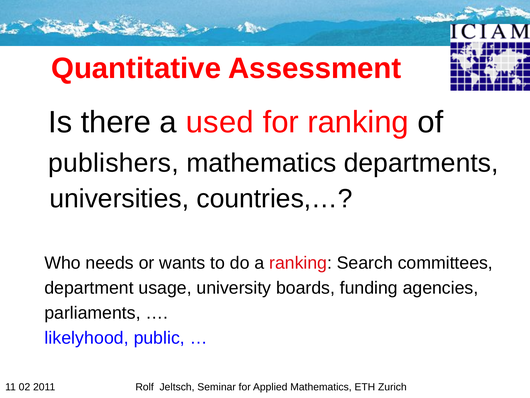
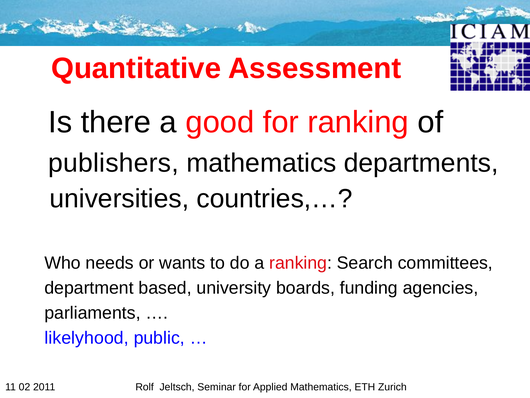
used: used -> good
usage: usage -> based
